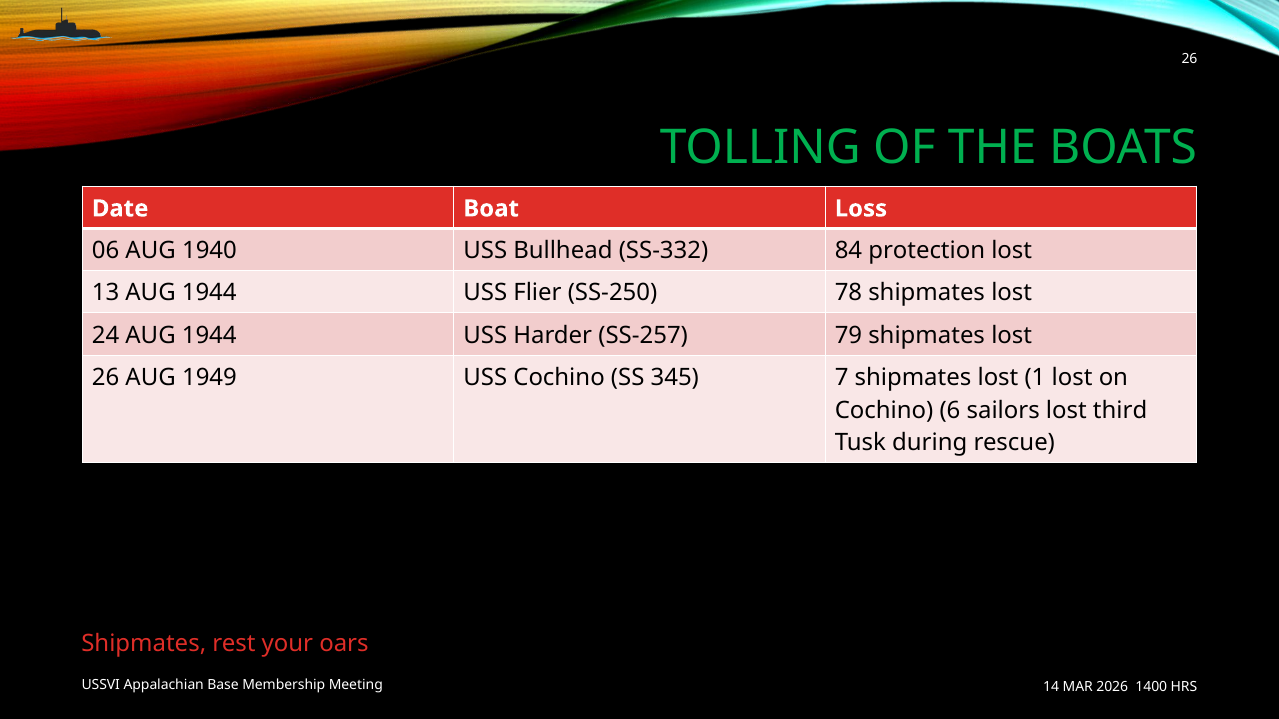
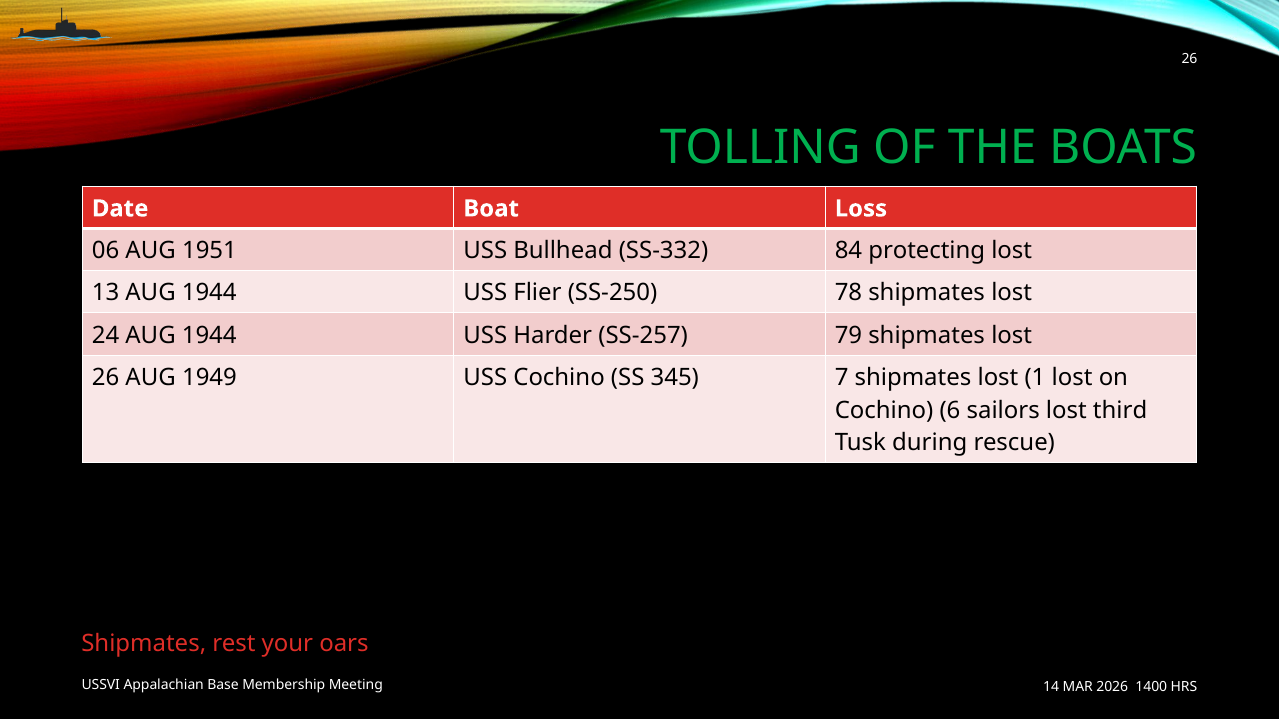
1940: 1940 -> 1951
protection: protection -> protecting
